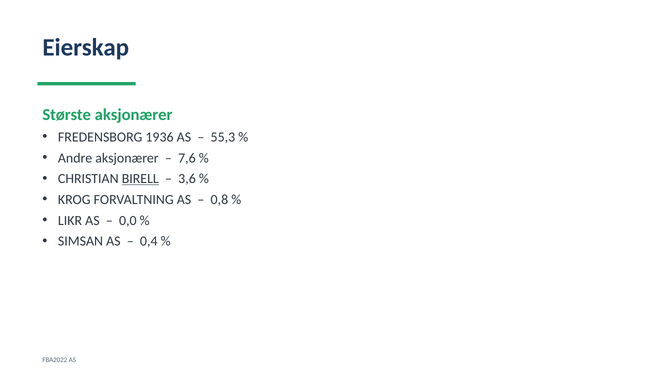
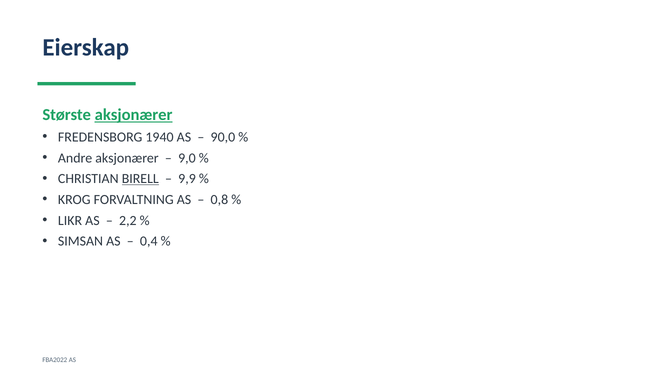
aksjonærer at (134, 115) underline: none -> present
1936: 1936 -> 1940
55,3: 55,3 -> 90,0
7,6: 7,6 -> 9,0
3,6: 3,6 -> 9,9
0,0: 0,0 -> 2,2
